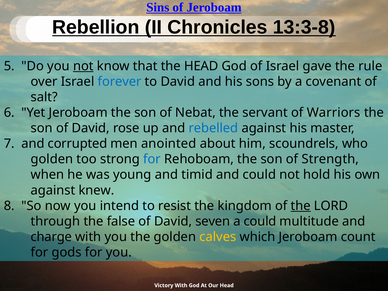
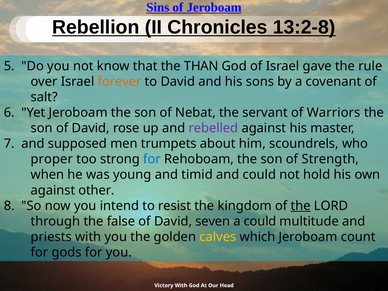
13:3-8: 13:3-8 -> 13:2-8
not at (83, 66) underline: present -> none
the HEAD: HEAD -> THAN
forever colour: blue -> orange
rebelled colour: blue -> purple
corrupted: corrupted -> supposed
anointed: anointed -> trumpets
golden at (52, 159): golden -> proper
knew: knew -> other
charge: charge -> priests
